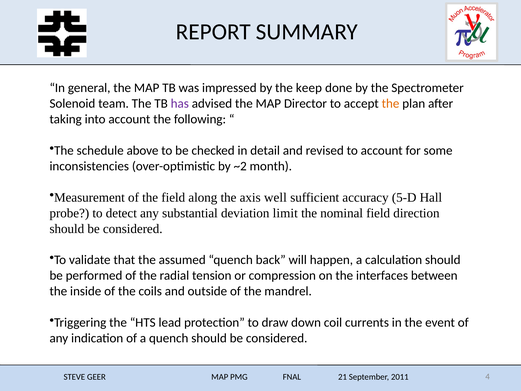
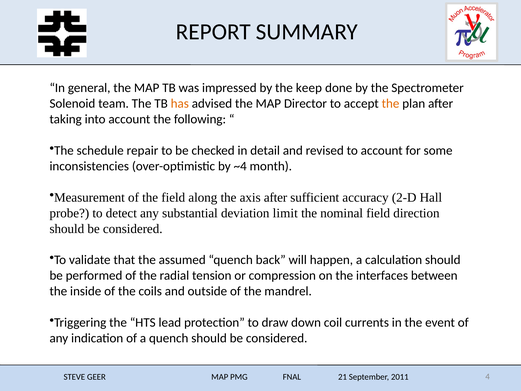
has colour: purple -> orange
above: above -> repair
~2: ~2 -> ~4
axis well: well -> after
5-D: 5-D -> 2-D
